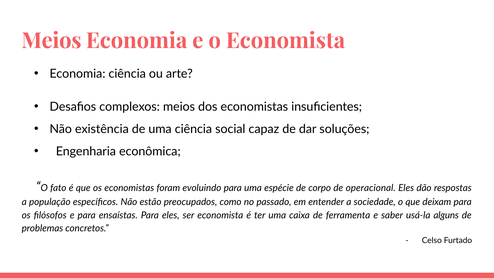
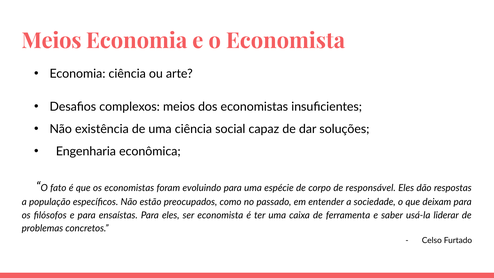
operacional: operacional -> responsável
alguns: alguns -> liderar
